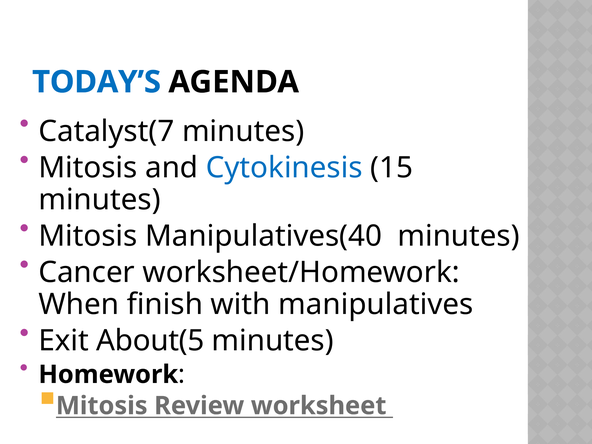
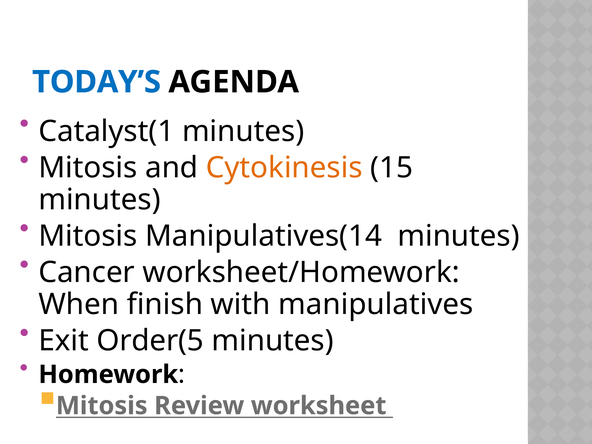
Catalyst(7: Catalyst(7 -> Catalyst(1
Cytokinesis colour: blue -> orange
Manipulatives(40: Manipulatives(40 -> Manipulatives(14
About(5: About(5 -> Order(5
